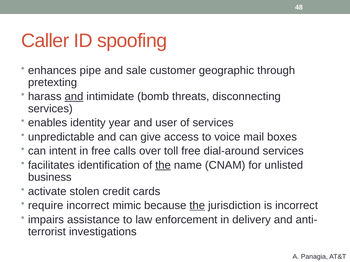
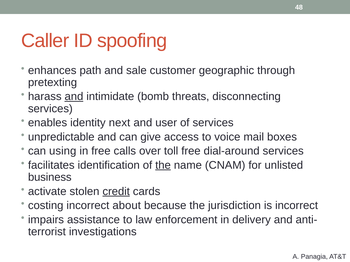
pipe: pipe -> path
year: year -> next
intent: intent -> using
credit underline: none -> present
require: require -> costing
mimic: mimic -> about
the at (197, 206) underline: present -> none
